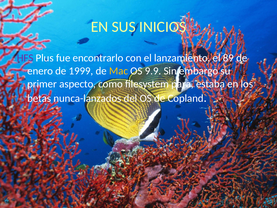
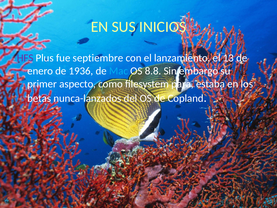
encontrarlo: encontrarlo -> septiembre
89: 89 -> 13
1999: 1999 -> 1936
Mac colour: yellow -> light blue
9.9: 9.9 -> 8.8
